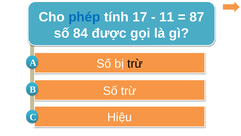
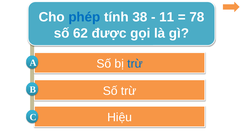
17: 17 -> 38
87: 87 -> 78
84: 84 -> 62
trừ at (135, 63) colour: black -> blue
